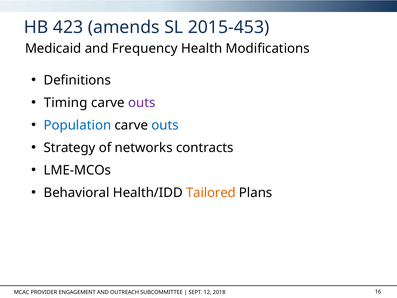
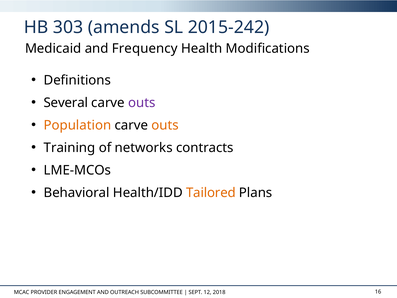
423: 423 -> 303
2015-453: 2015-453 -> 2015-242
Timing: Timing -> Several
Population colour: blue -> orange
outs at (165, 125) colour: blue -> orange
Strategy: Strategy -> Training
